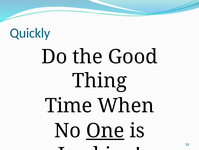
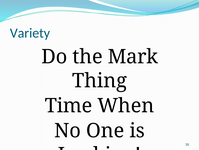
Quickly: Quickly -> Variety
Good: Good -> Mark
One underline: present -> none
